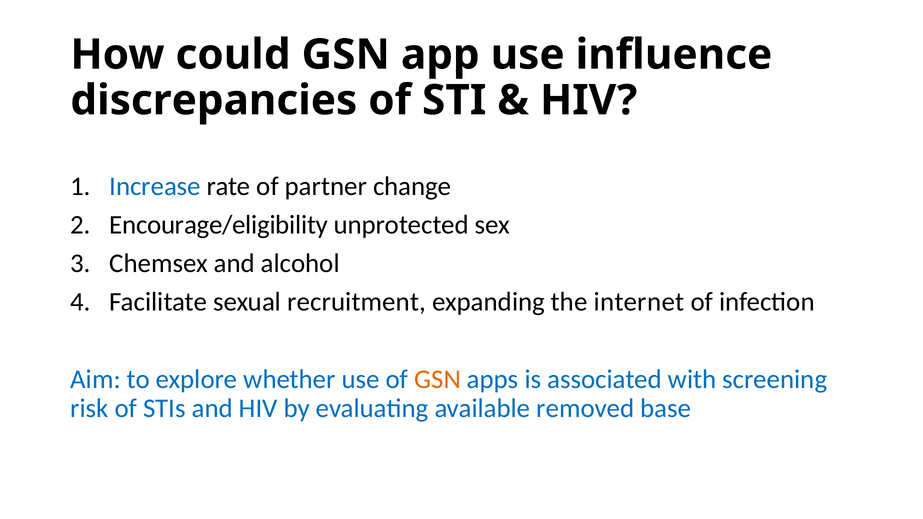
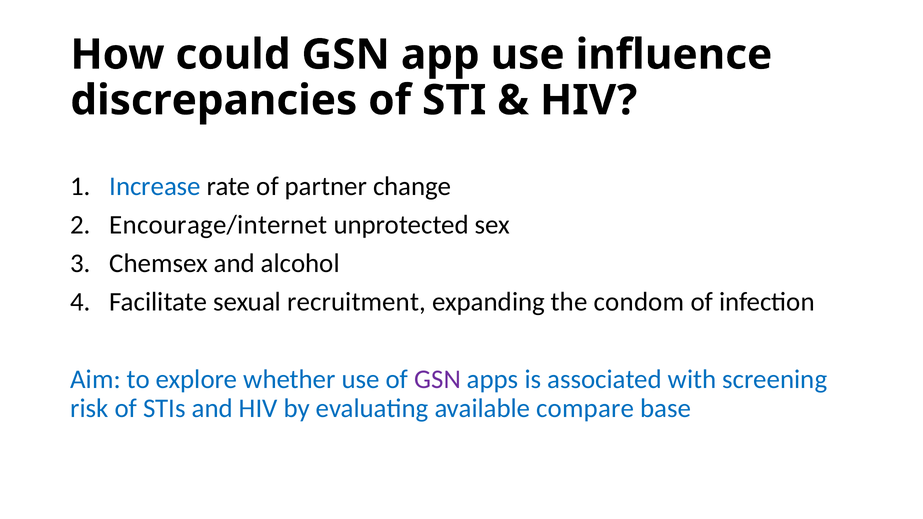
Encourage/eligibility: Encourage/eligibility -> Encourage/internet
internet: internet -> condom
GSN at (438, 379) colour: orange -> purple
removed: removed -> compare
